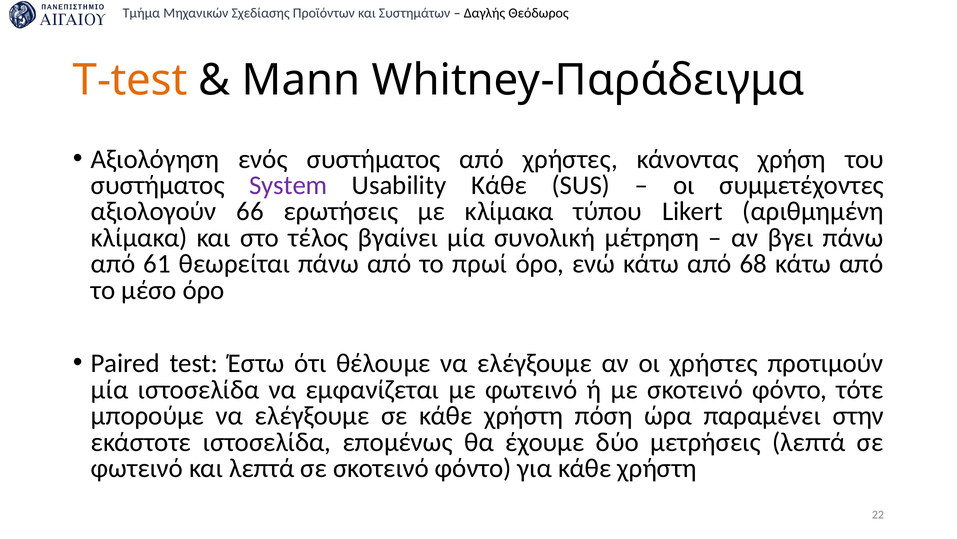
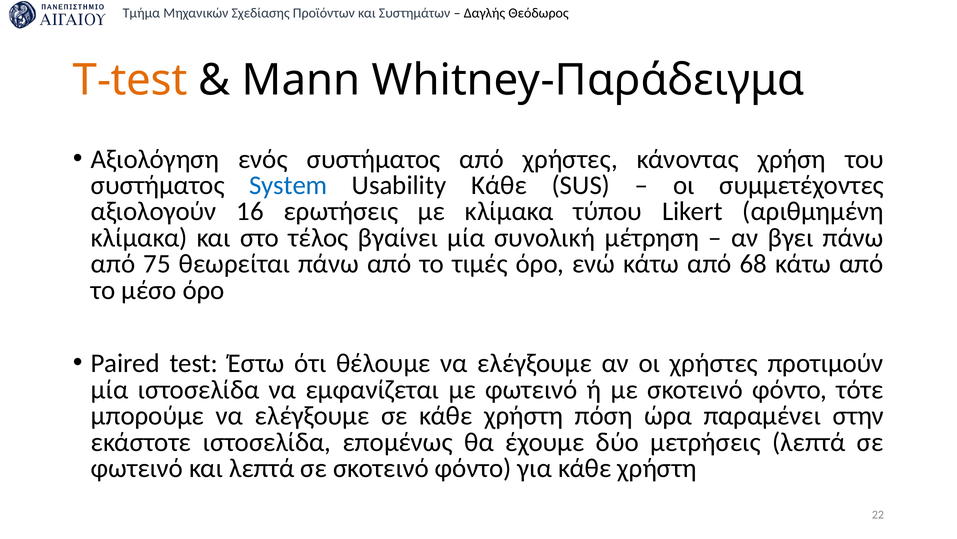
System colour: purple -> blue
66: 66 -> 16
61: 61 -> 75
πρωί: πρωί -> τιμές
